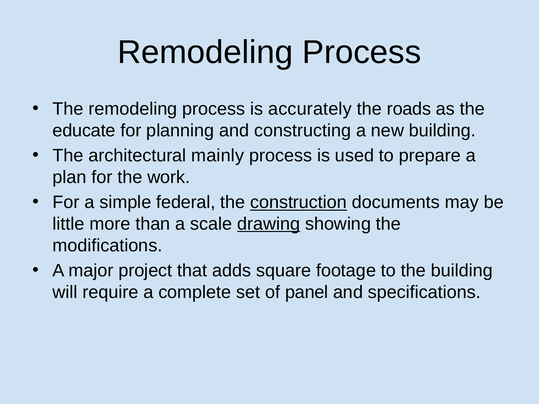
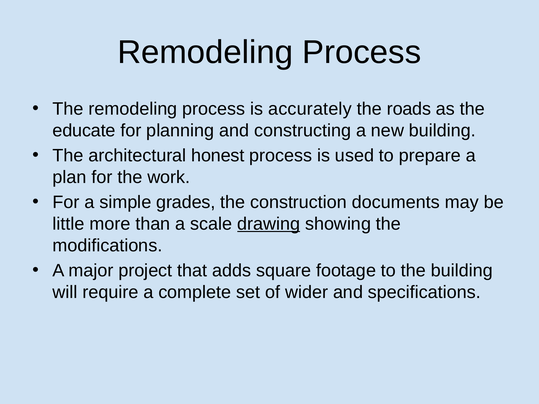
mainly: mainly -> honest
federal: federal -> grades
construction underline: present -> none
panel: panel -> wider
